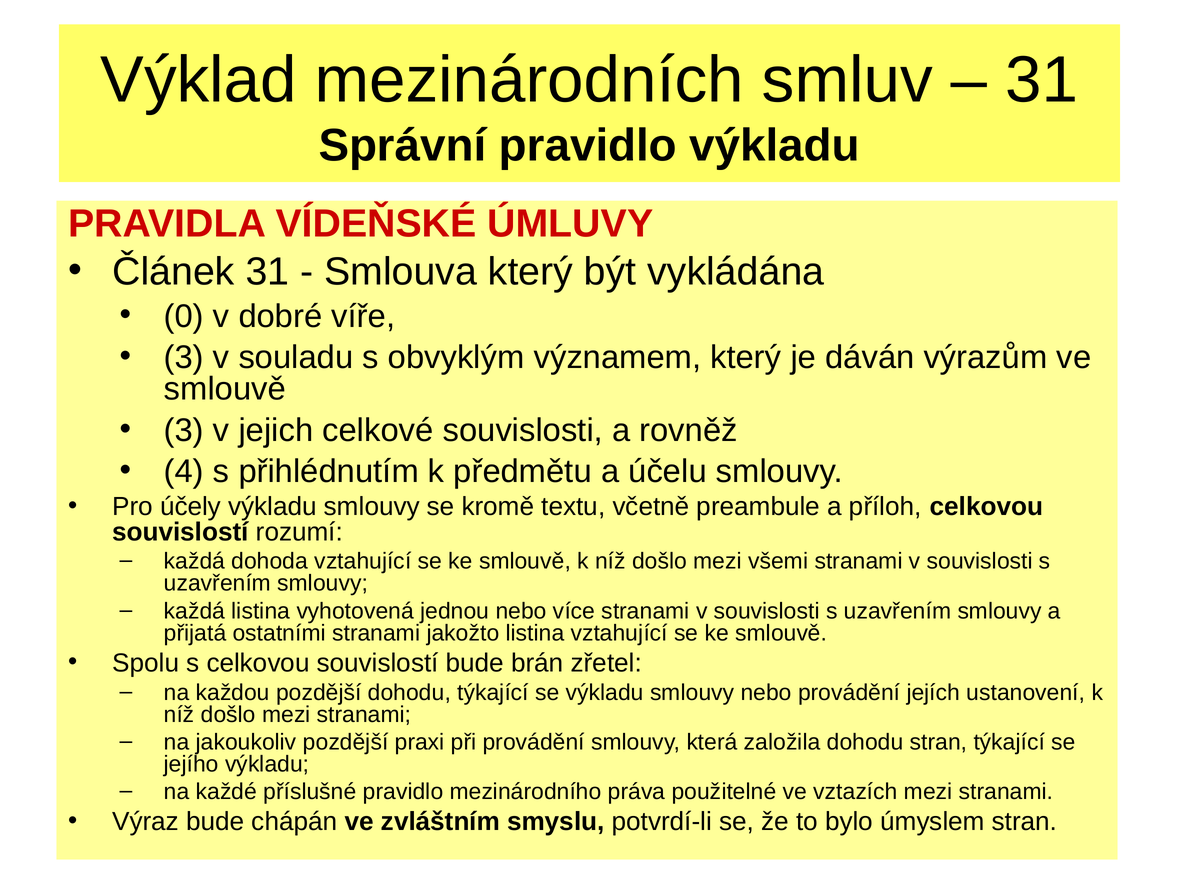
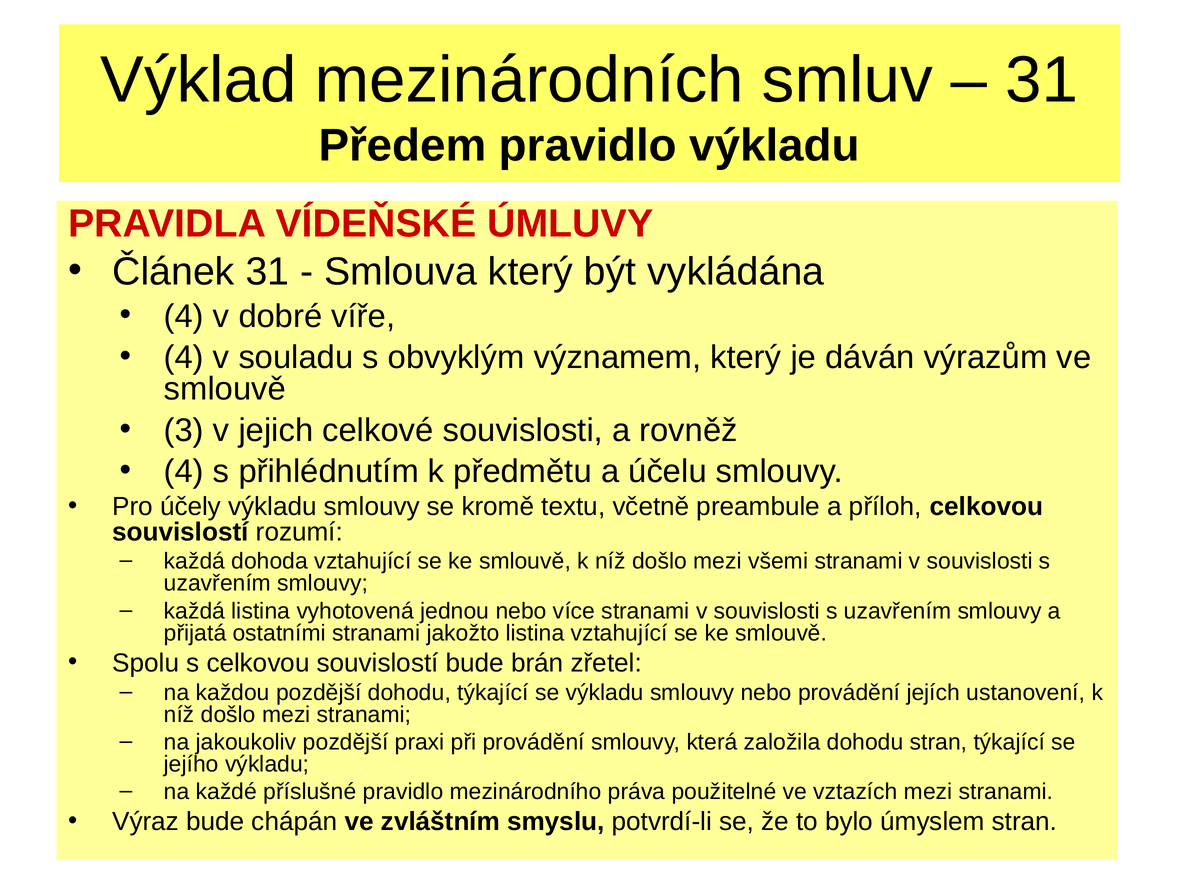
Správní: Správní -> Předem
0 at (184, 316): 0 -> 4
3 at (184, 358): 3 -> 4
